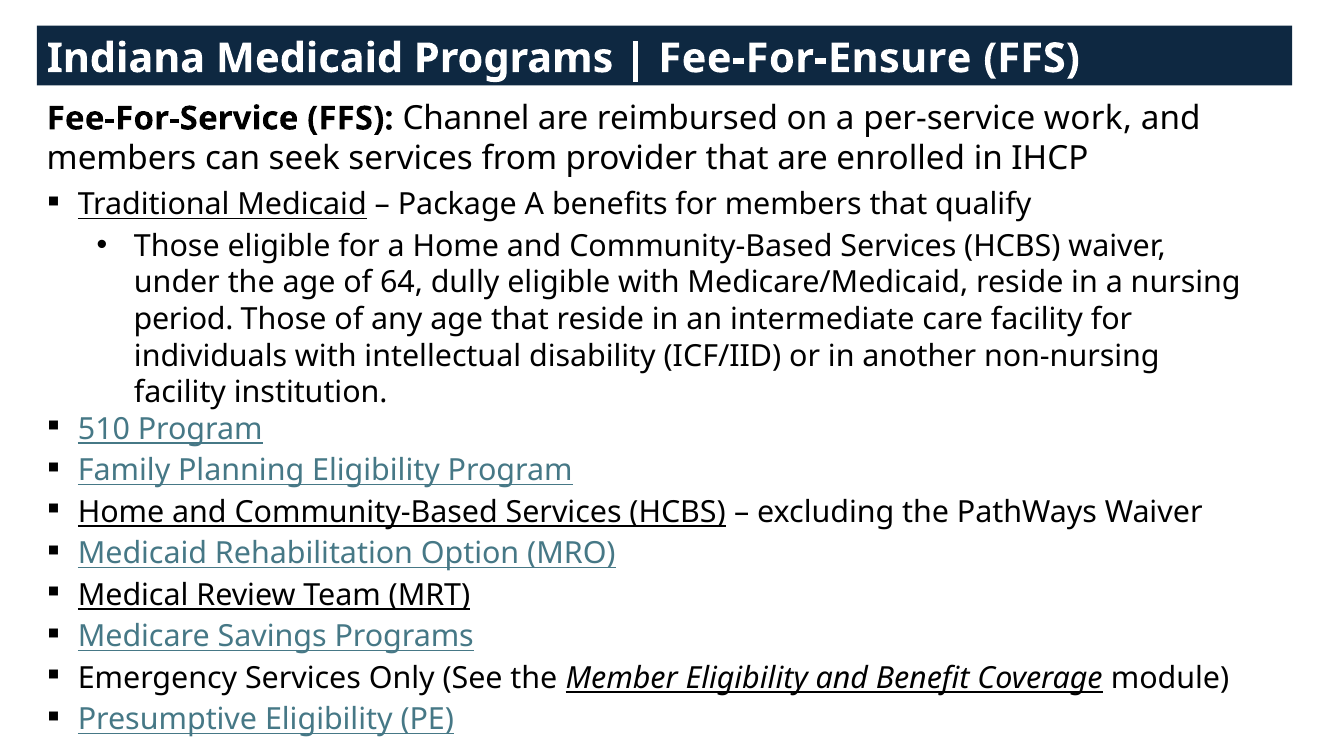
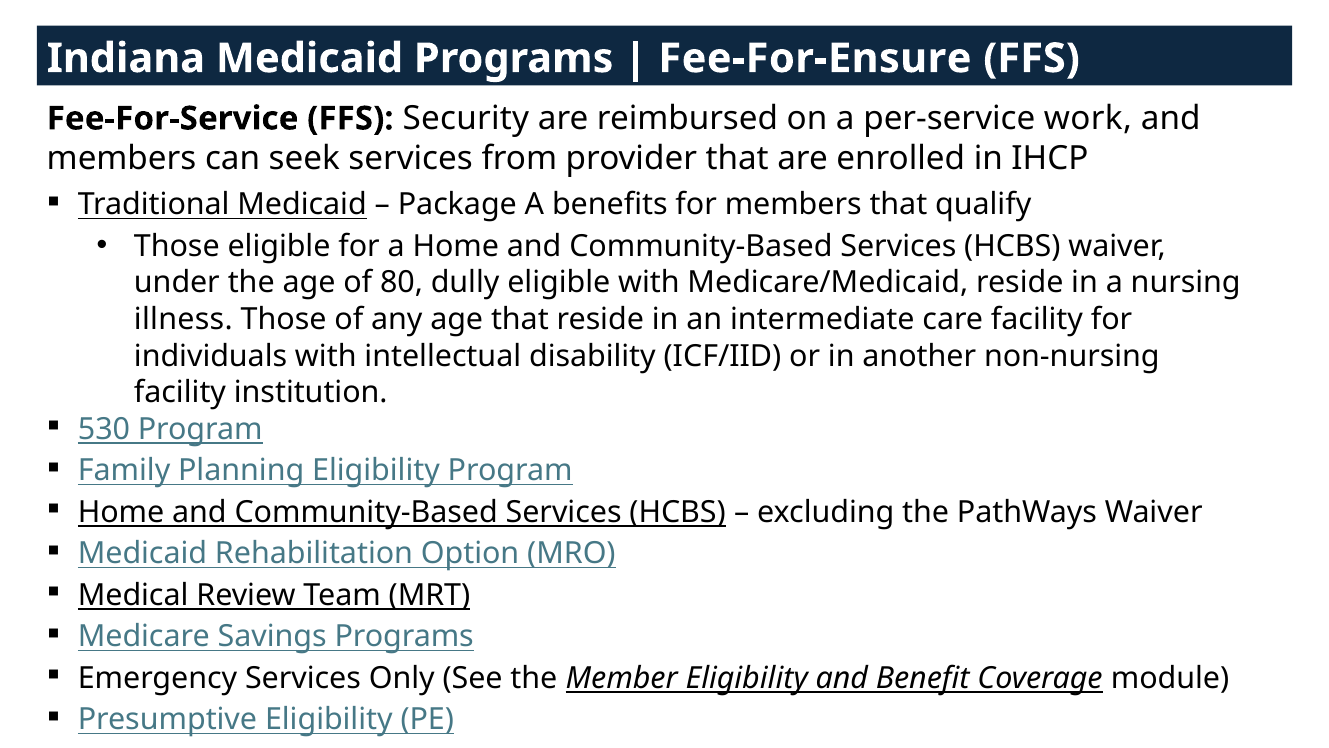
Channel: Channel -> Security
64: 64 -> 80
period: period -> illness
510: 510 -> 530
